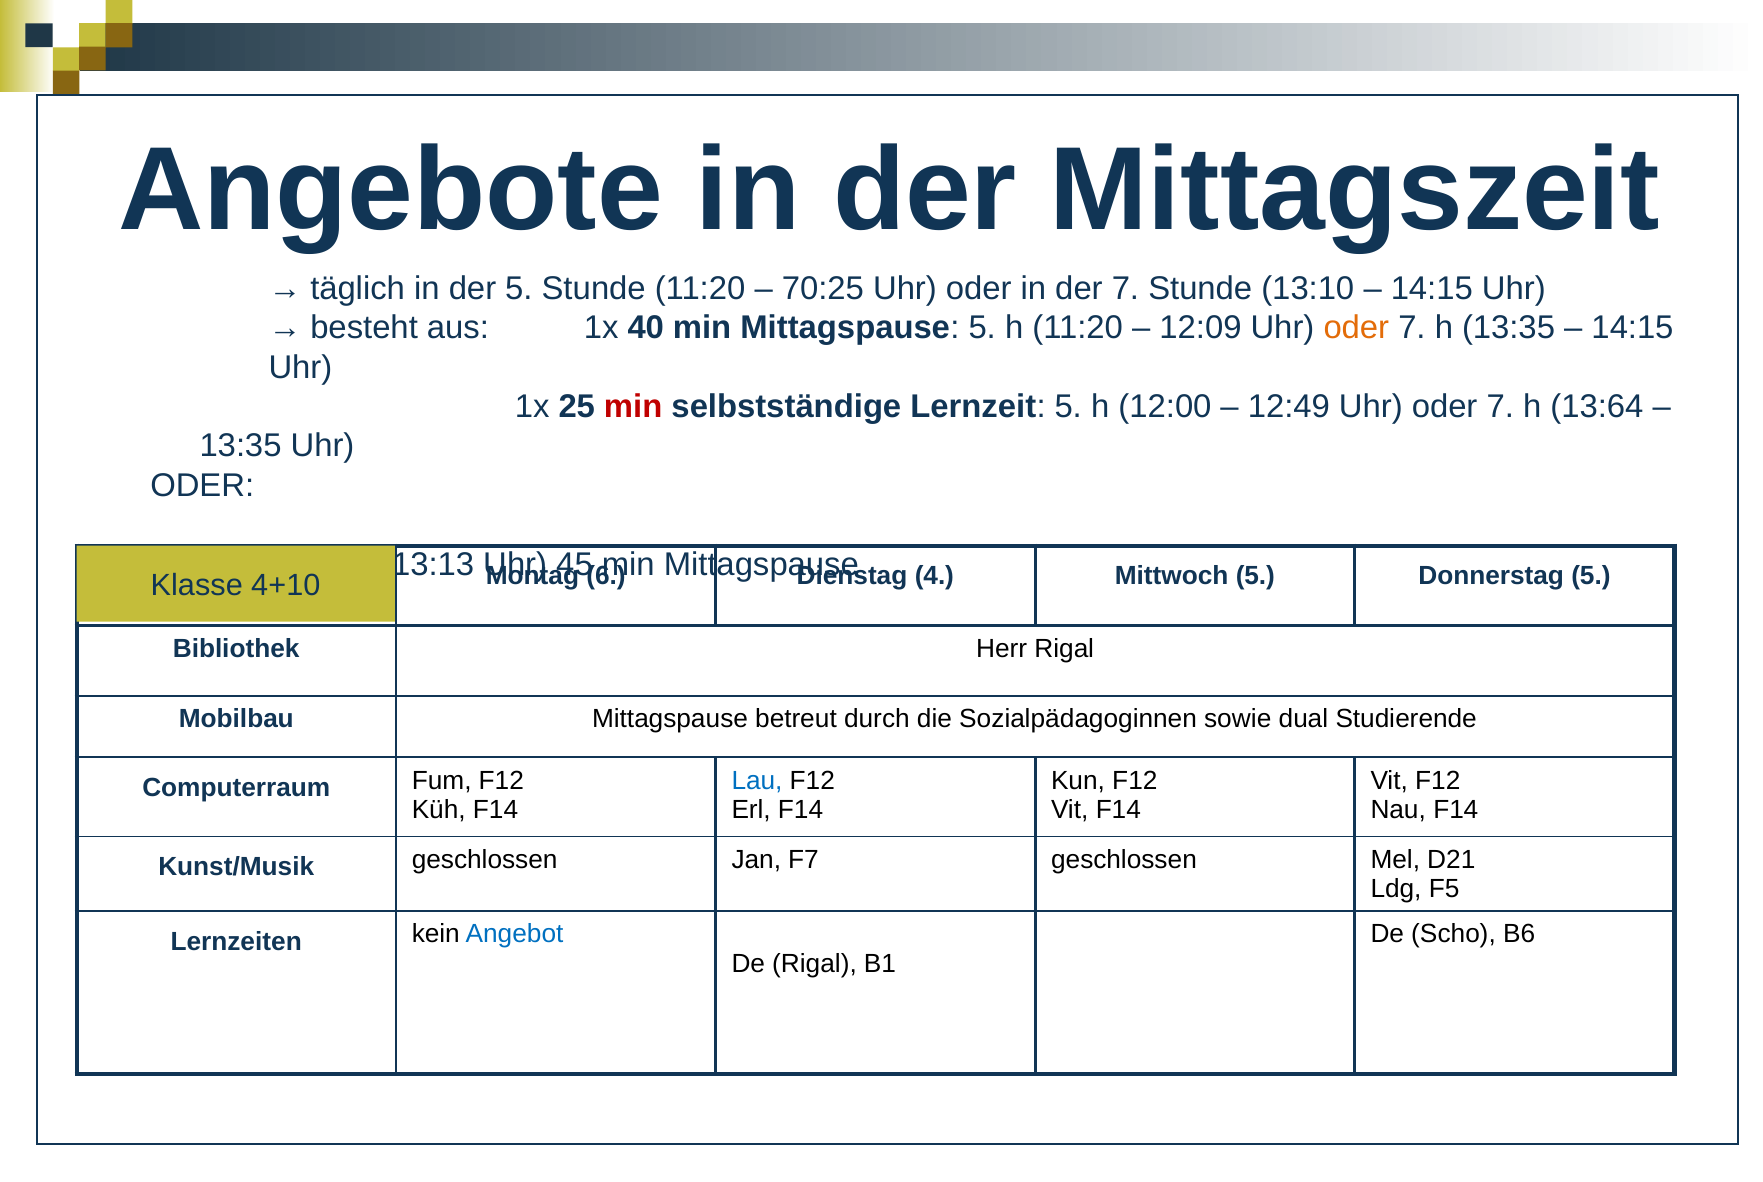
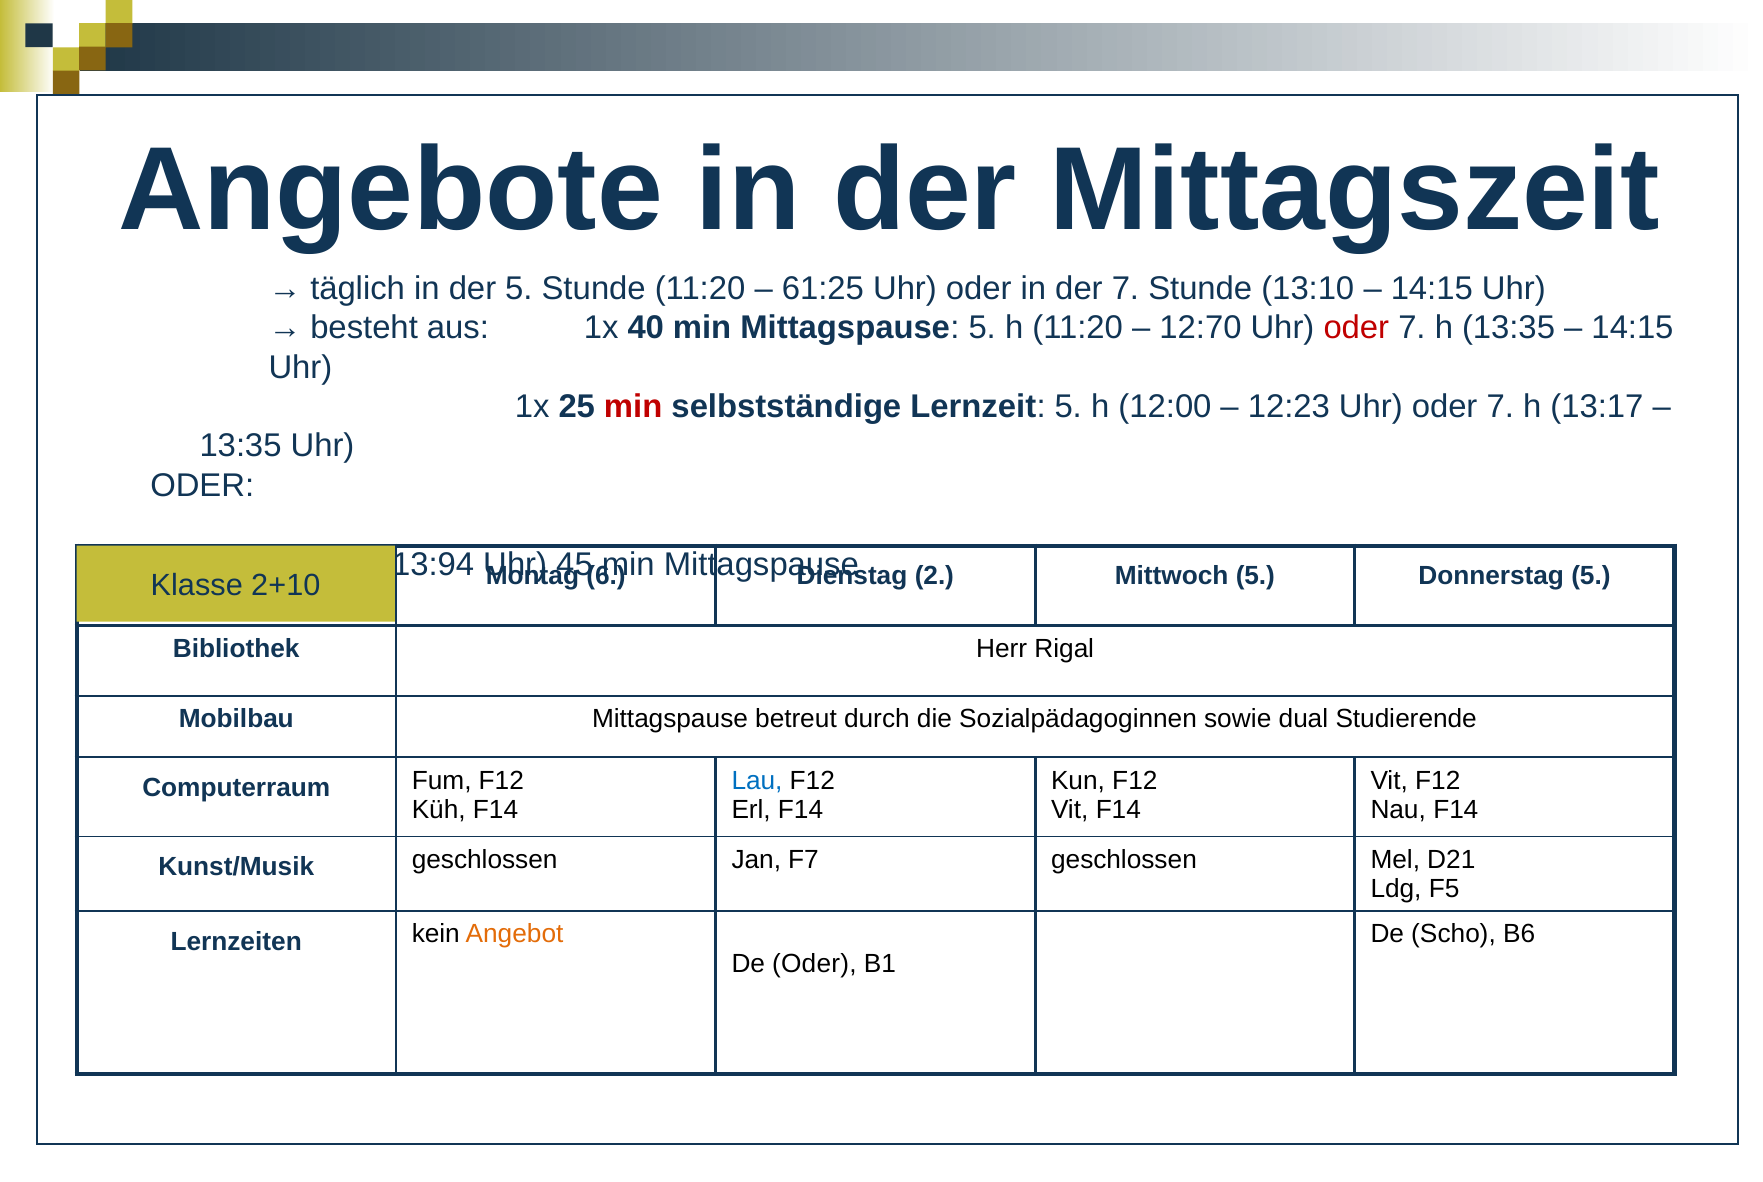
70:25: 70:25 -> 61:25
12:09: 12:09 -> 12:70
oder at (1356, 328) colour: orange -> red
12:49: 12:49 -> 12:23
13:64: 13:64 -> 13:17
13:13: 13:13 -> 13:94
4: 4 -> 2
4+10: 4+10 -> 2+10
Angebot colour: blue -> orange
De Rigal: Rigal -> Oder
